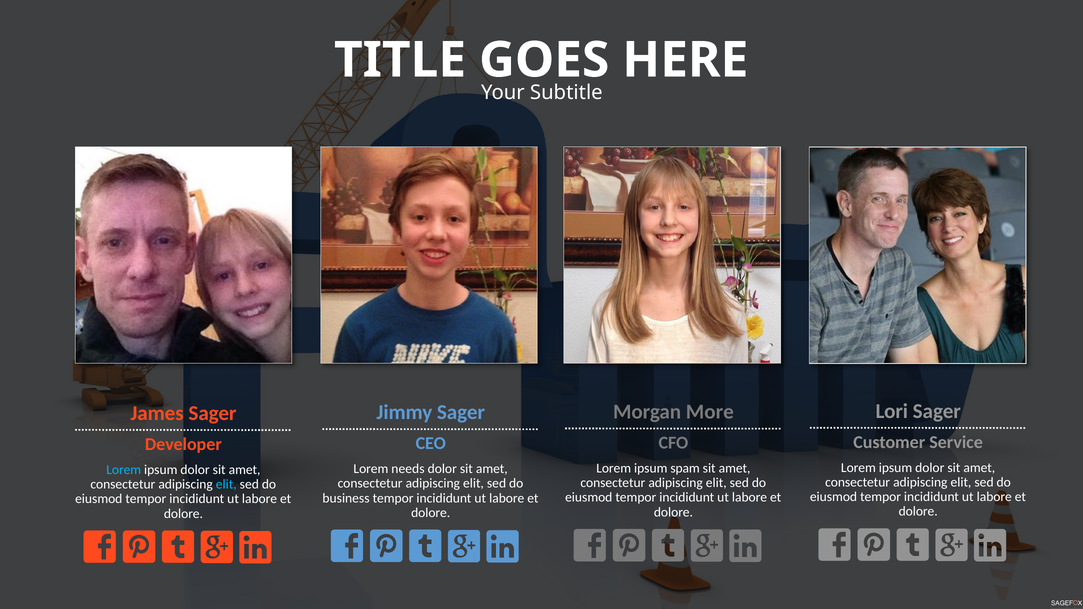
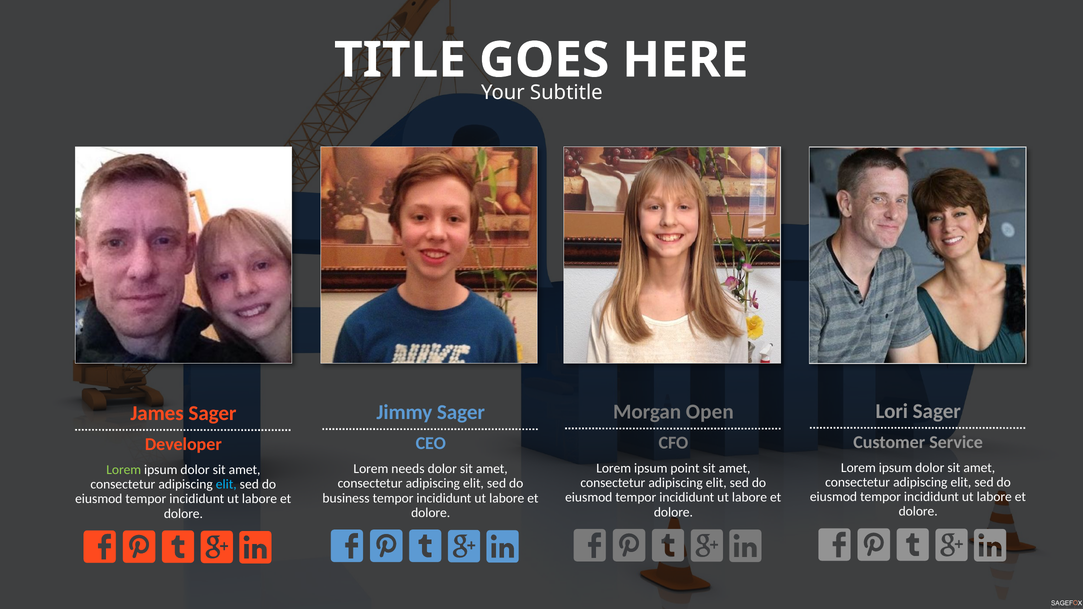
More: More -> Open
spam: spam -> point
Lorem at (124, 470) colour: light blue -> light green
